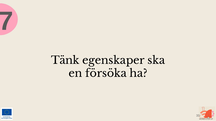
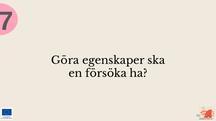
Tänk: Tänk -> Göra
